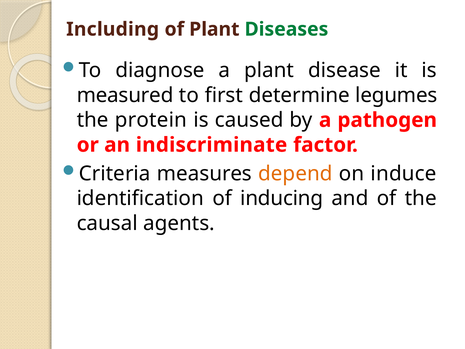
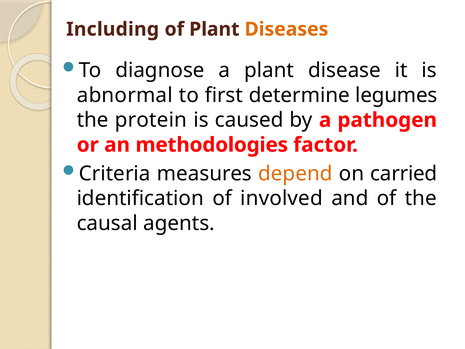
Diseases colour: green -> orange
measured: measured -> abnormal
indiscriminate: indiscriminate -> methodologies
induce: induce -> carried
inducing: inducing -> involved
